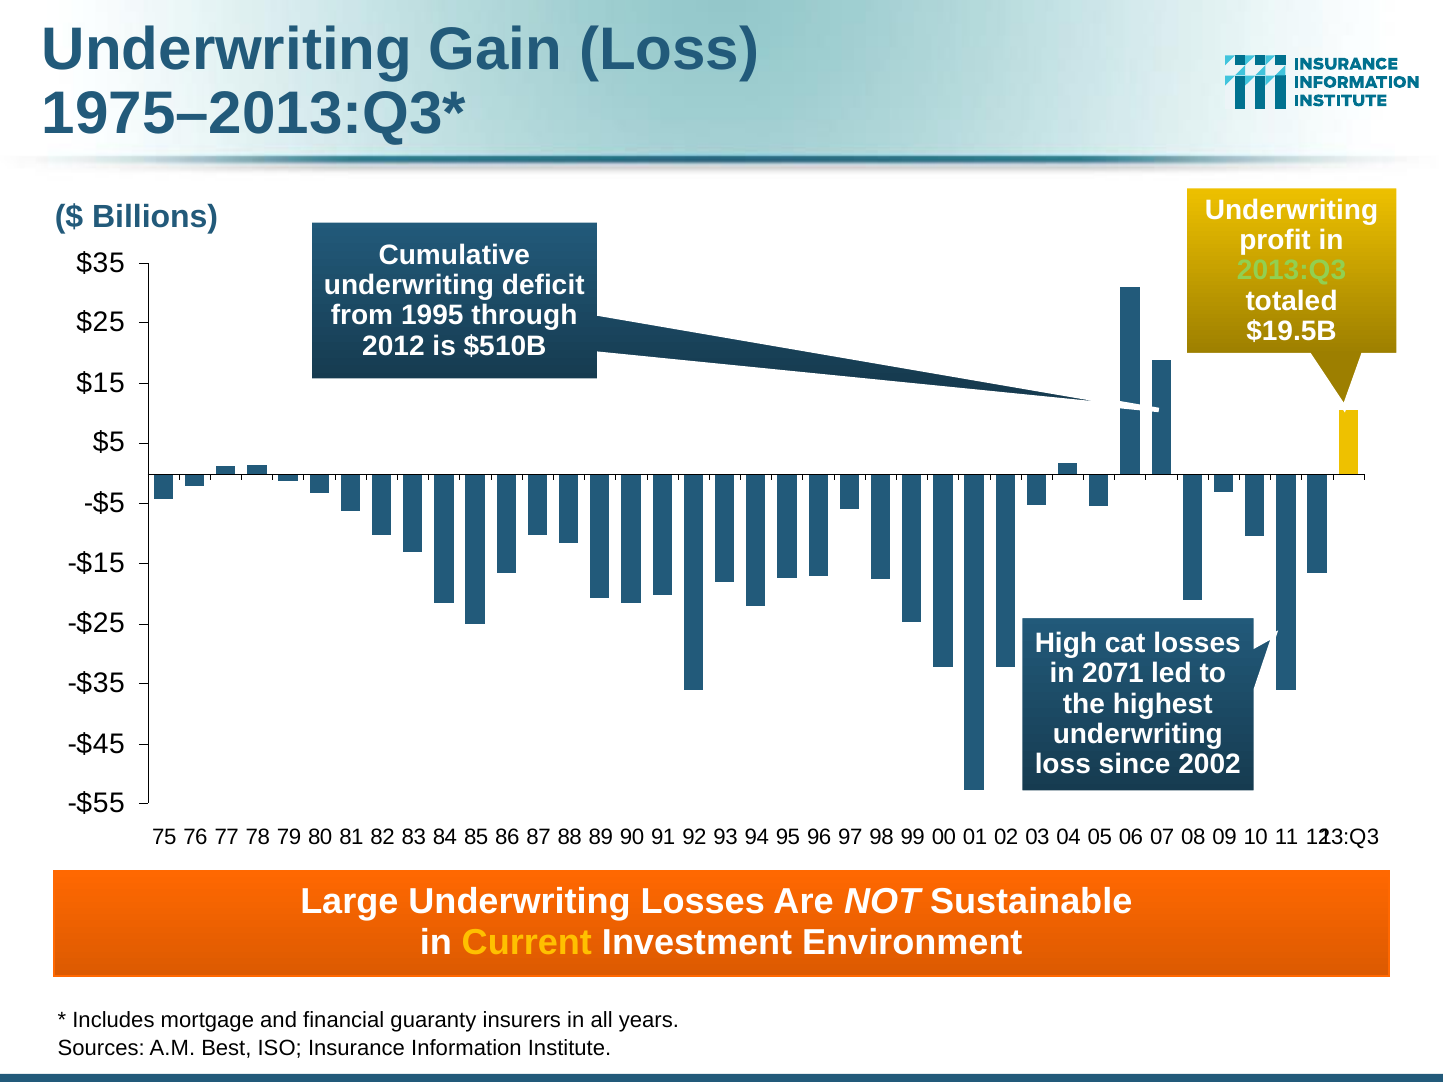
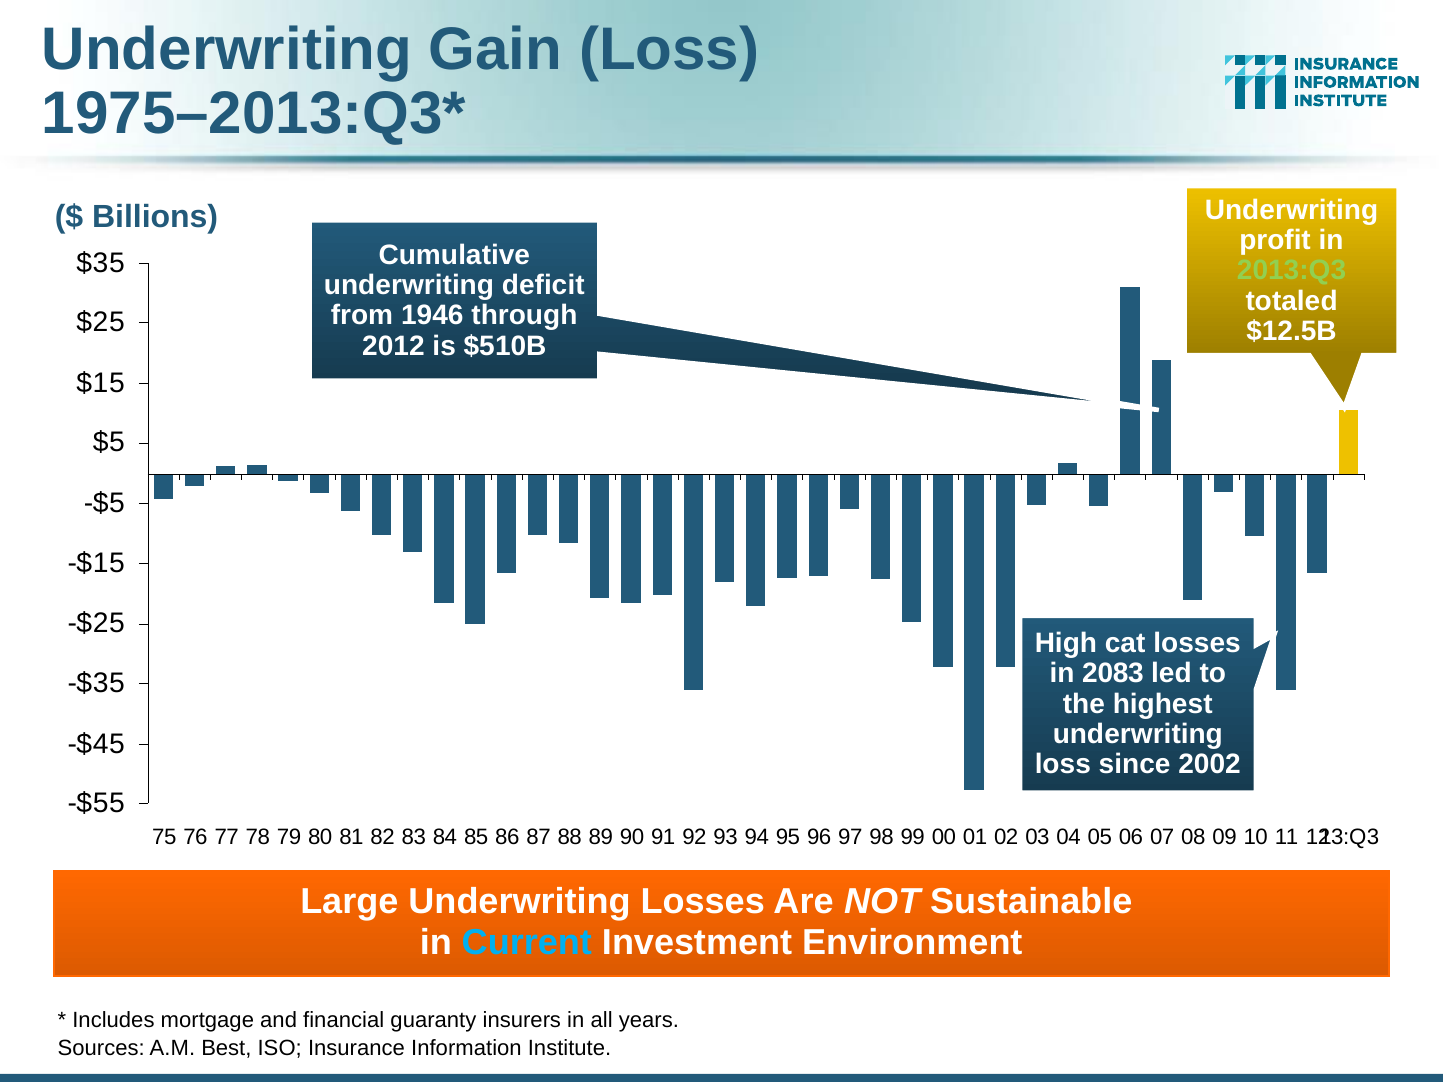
1995: 1995 -> 1946
$19.5B: $19.5B -> $12.5B
2071: 2071 -> 2083
Current colour: yellow -> light blue
